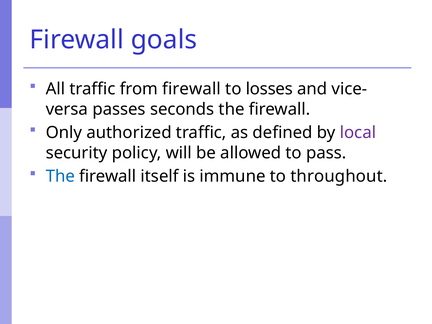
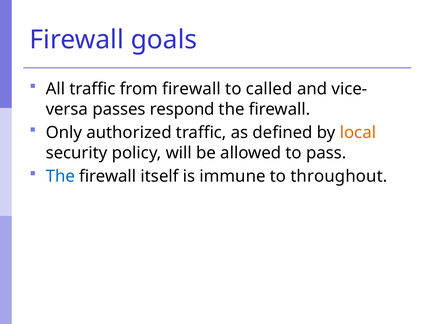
losses: losses -> called
seconds: seconds -> respond
local colour: purple -> orange
